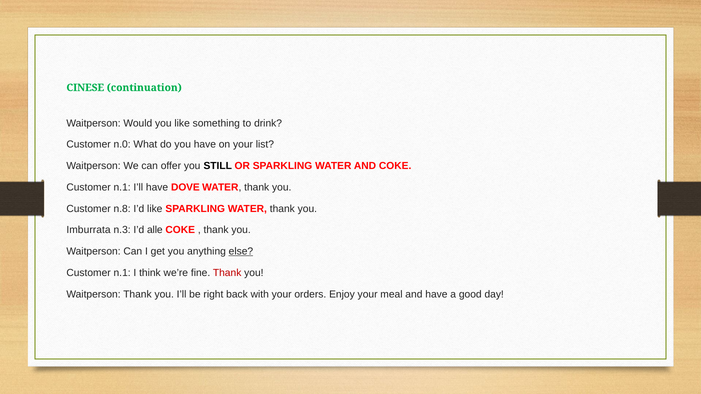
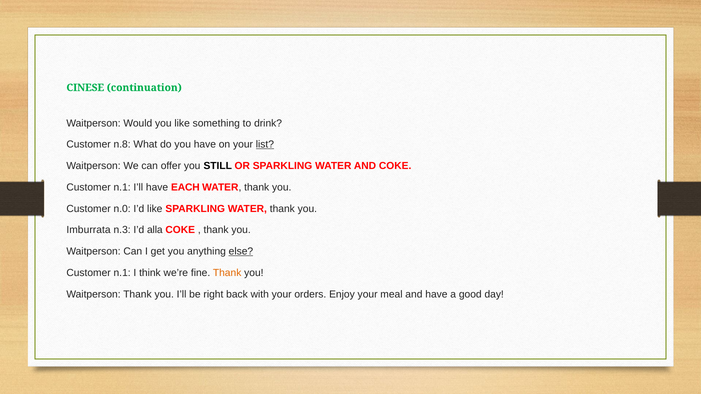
n.0: n.0 -> n.8
list underline: none -> present
DOVE: DOVE -> EACH
n.8: n.8 -> n.0
alle: alle -> alla
Thank at (227, 273) colour: red -> orange
